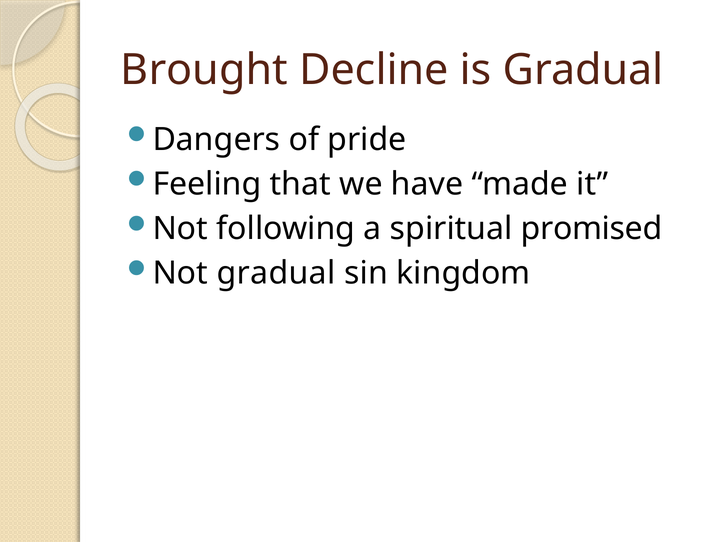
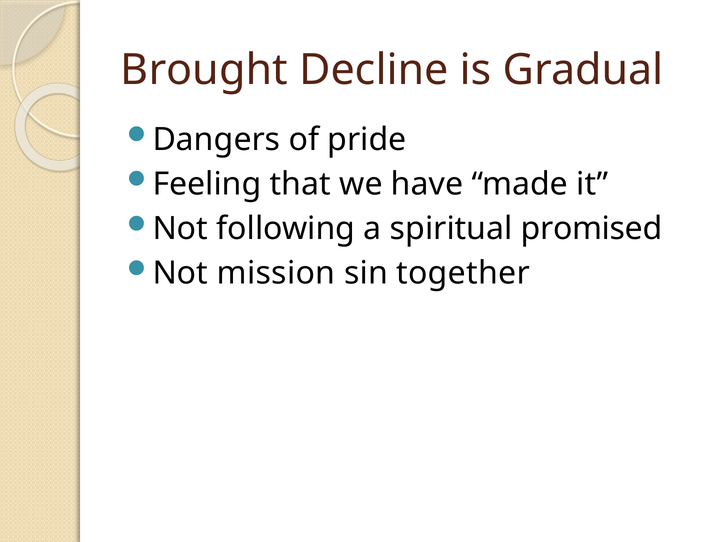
Not gradual: gradual -> mission
kingdom: kingdom -> together
